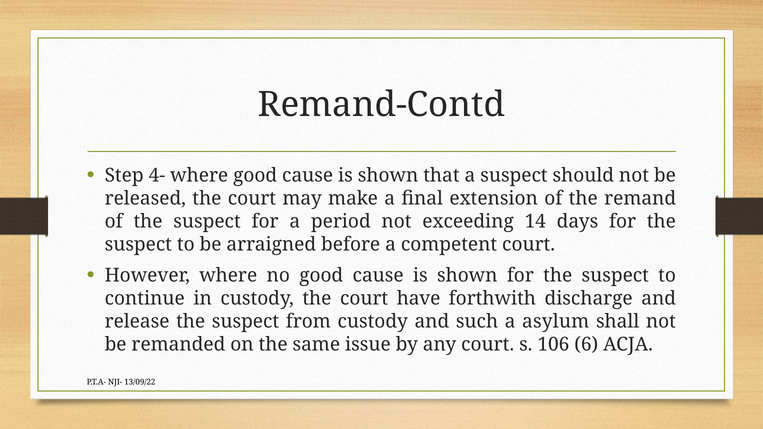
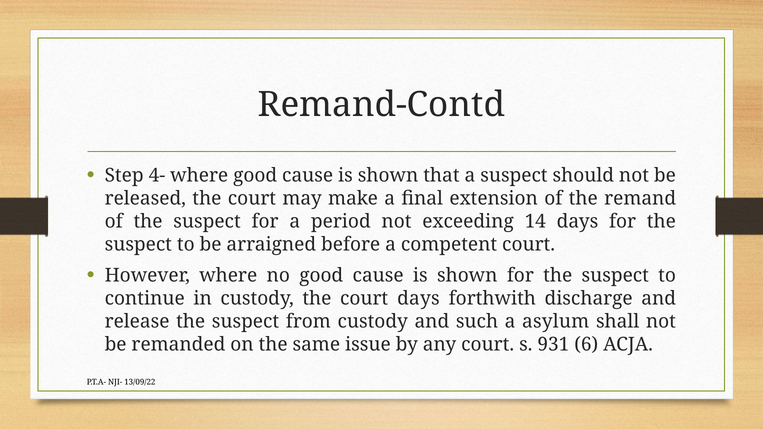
court have: have -> days
106: 106 -> 931
